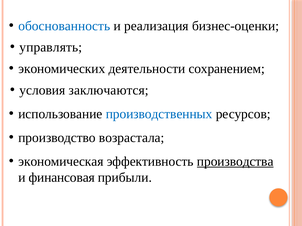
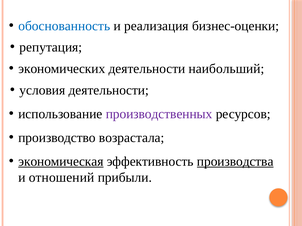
управлять: управлять -> репутация
сохранением: сохранением -> наибольший
условия заключаются: заключаются -> деятельности
производственных colour: blue -> purple
экономическая underline: none -> present
финансовая: финансовая -> отношений
